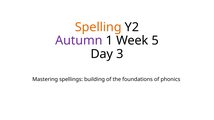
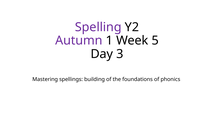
Spelling colour: orange -> purple
